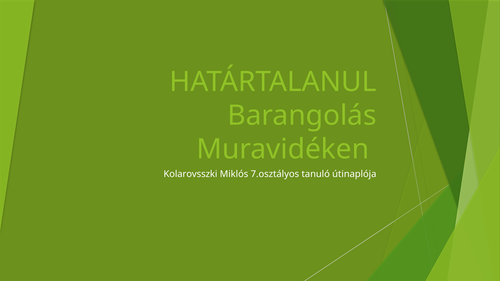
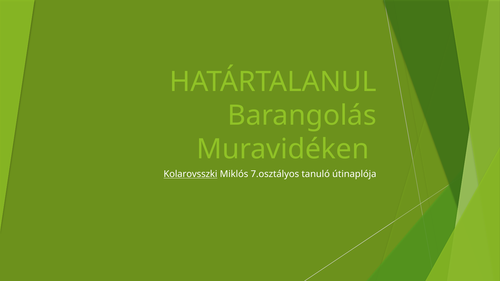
Kolarovsszki underline: none -> present
